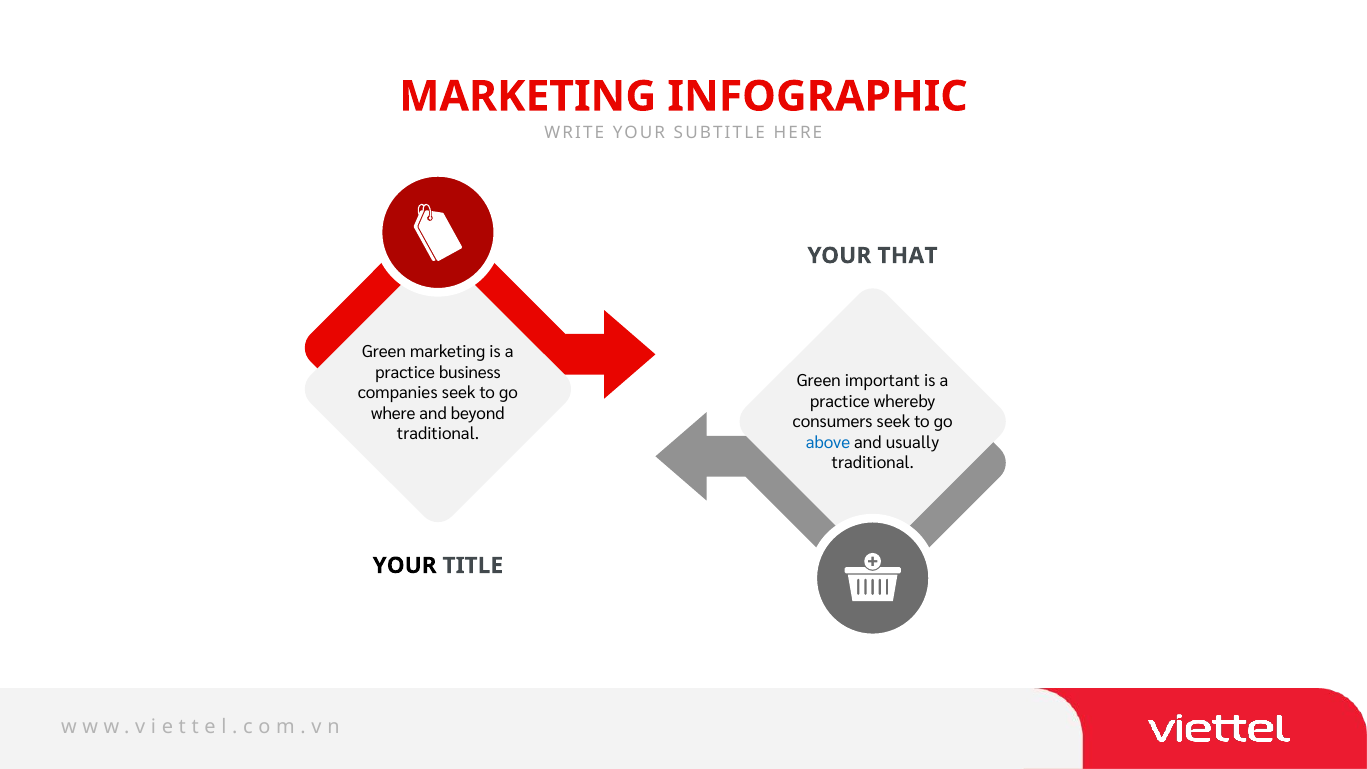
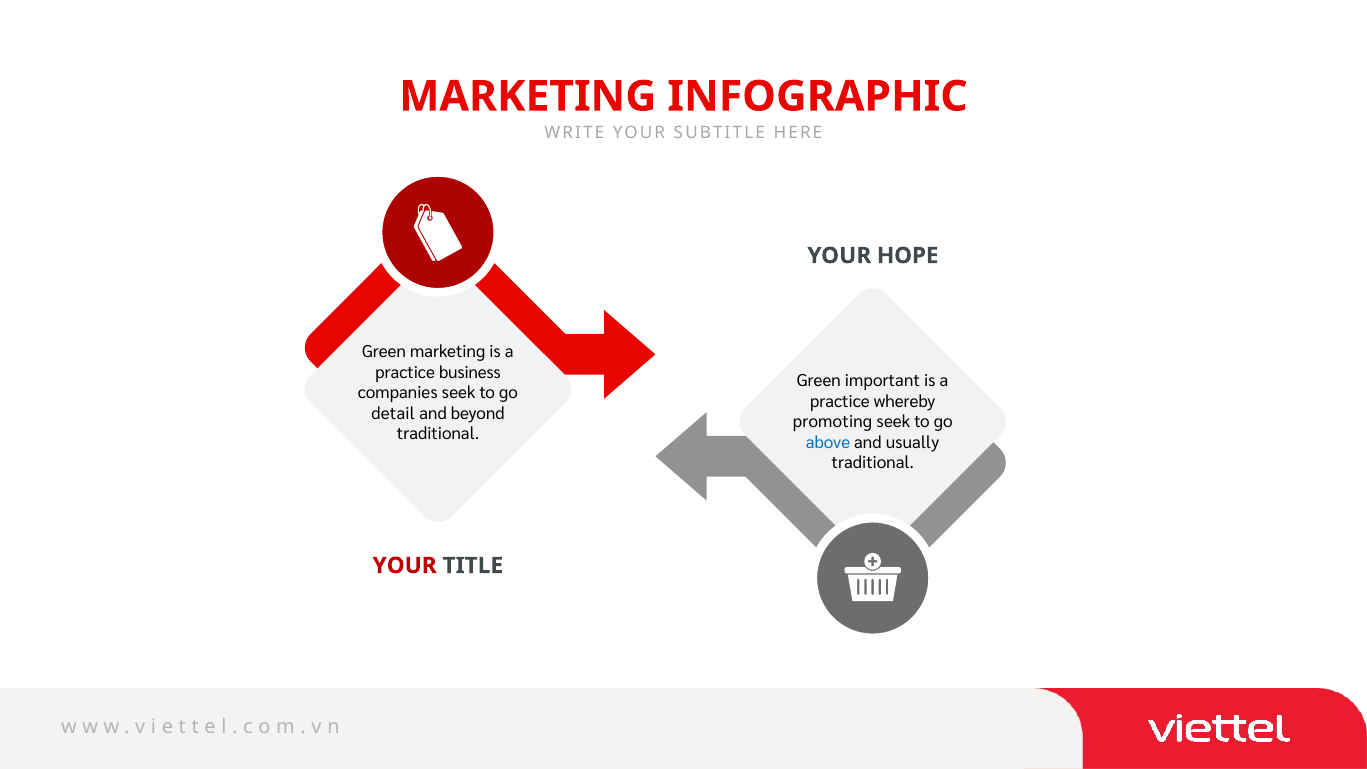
THAT: THAT -> HOPE
where: where -> detail
consumers: consumers -> promoting
YOUR at (405, 566) colour: black -> red
